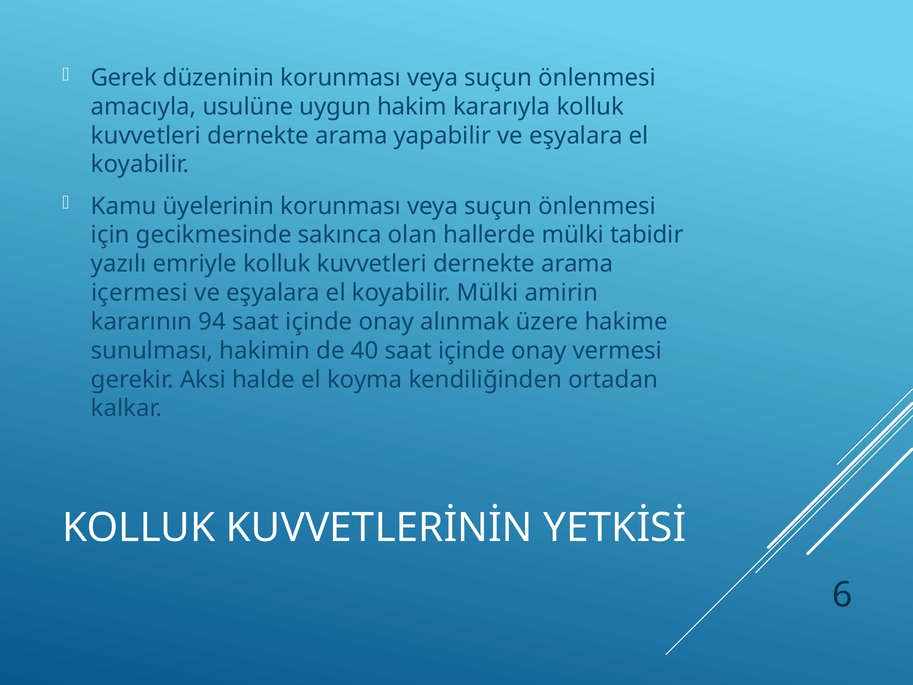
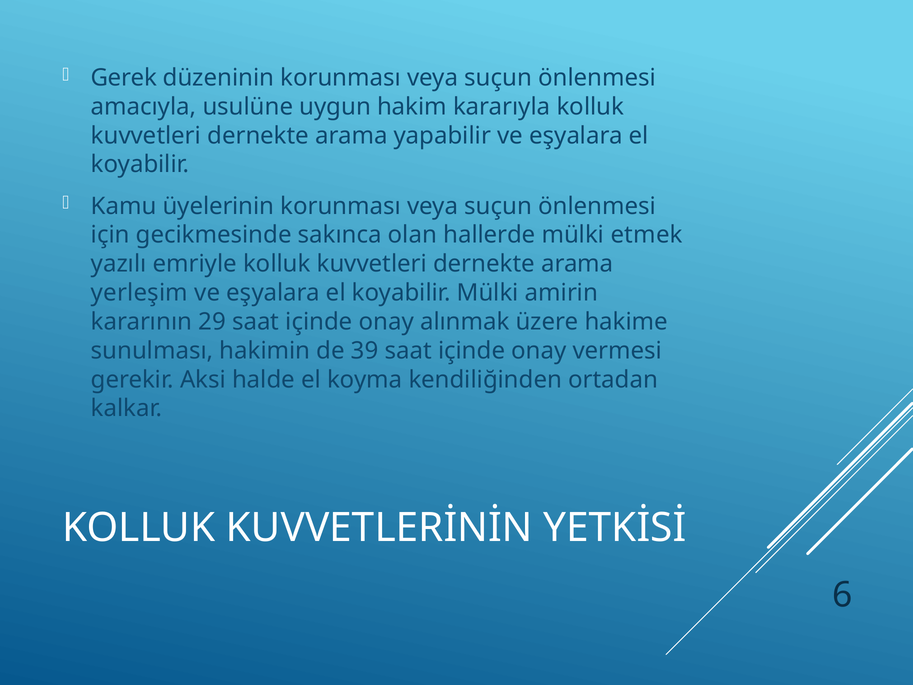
tabidir: tabidir -> etmek
içermesi: içermesi -> yerleşim
94: 94 -> 29
40: 40 -> 39
